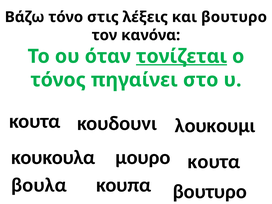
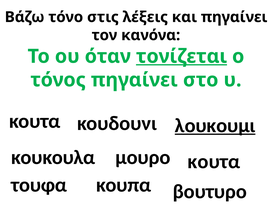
και βουτυρο: βουτυρο -> πηγαίνει
λουκουμι underline: none -> present
βουλα: βουλα -> τουφα
